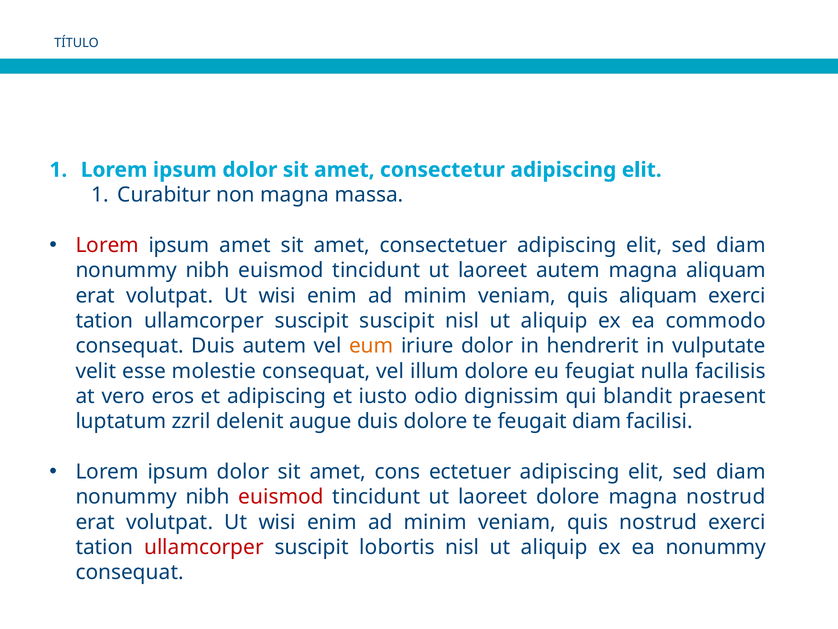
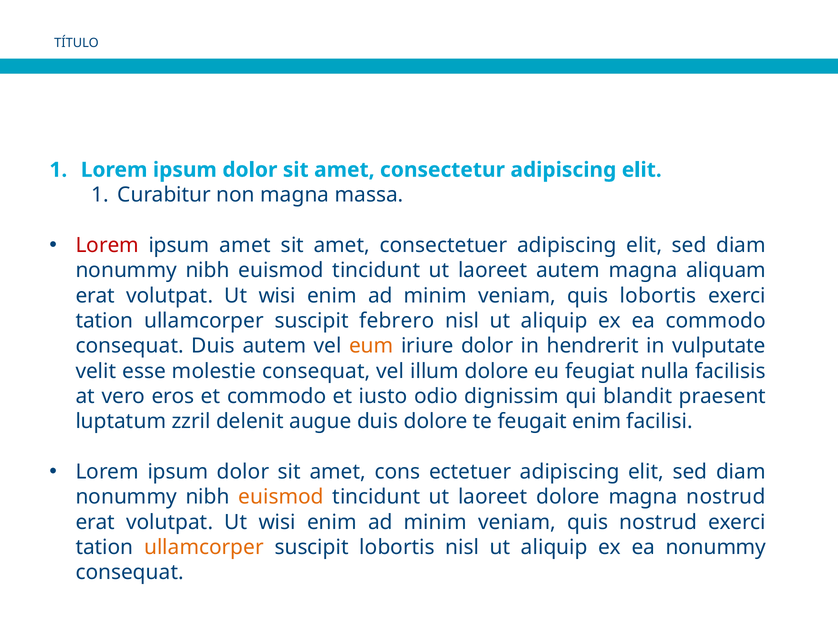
quis aliquam: aliquam -> lobortis
suscipit suscipit: suscipit -> febrero
et adipiscing: adipiscing -> commodo
feugait diam: diam -> enim
euismod at (281, 497) colour: red -> orange
ullamcorper at (204, 547) colour: red -> orange
